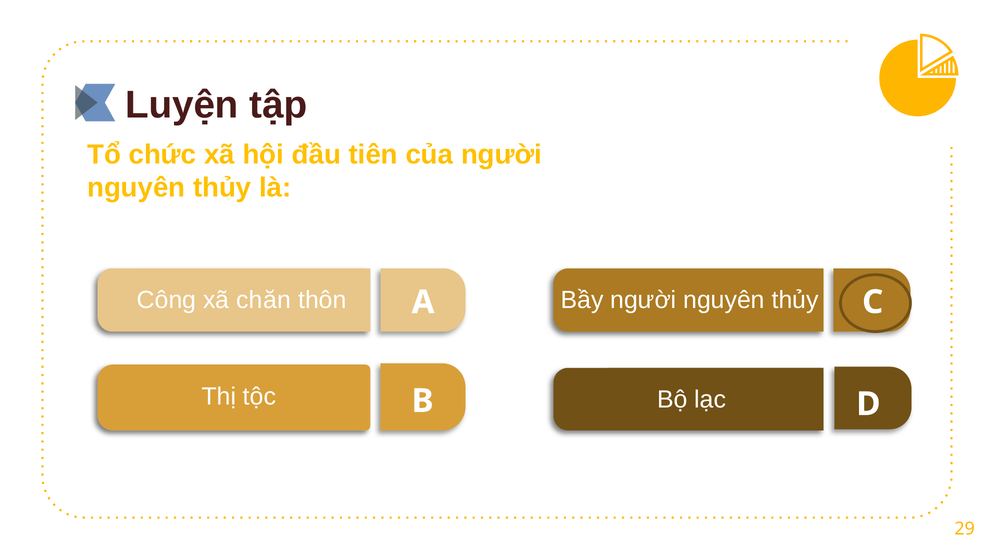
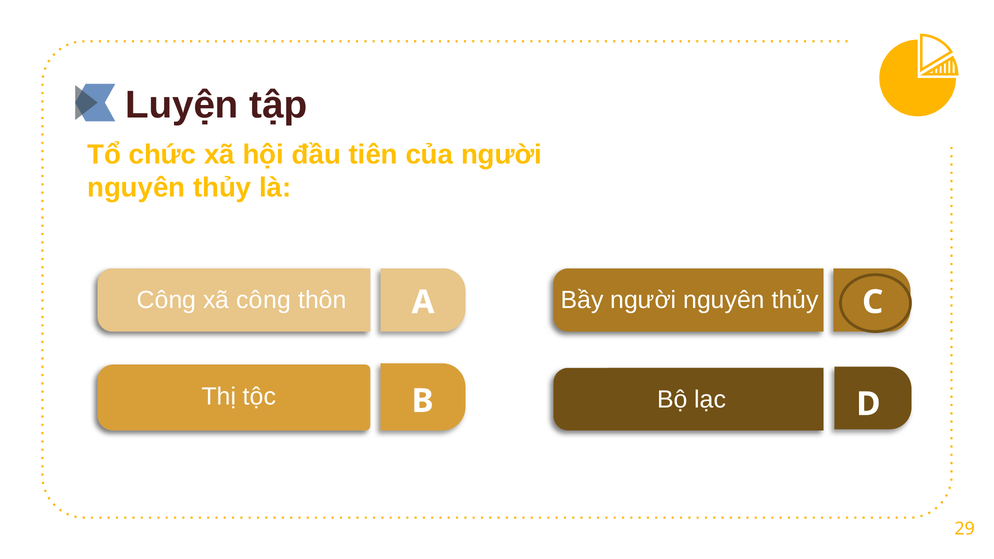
xã chăn: chăn -> công
